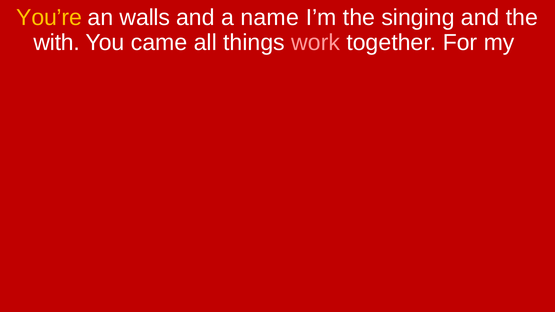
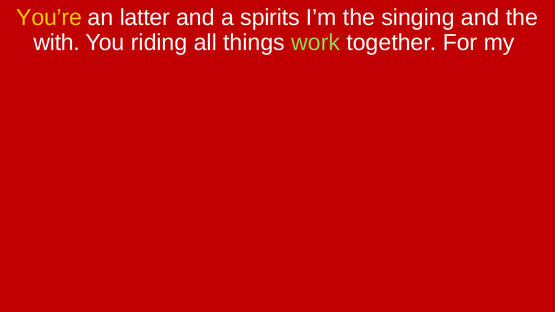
walls: walls -> latter
name: name -> spirits
came: came -> riding
work colour: pink -> light green
